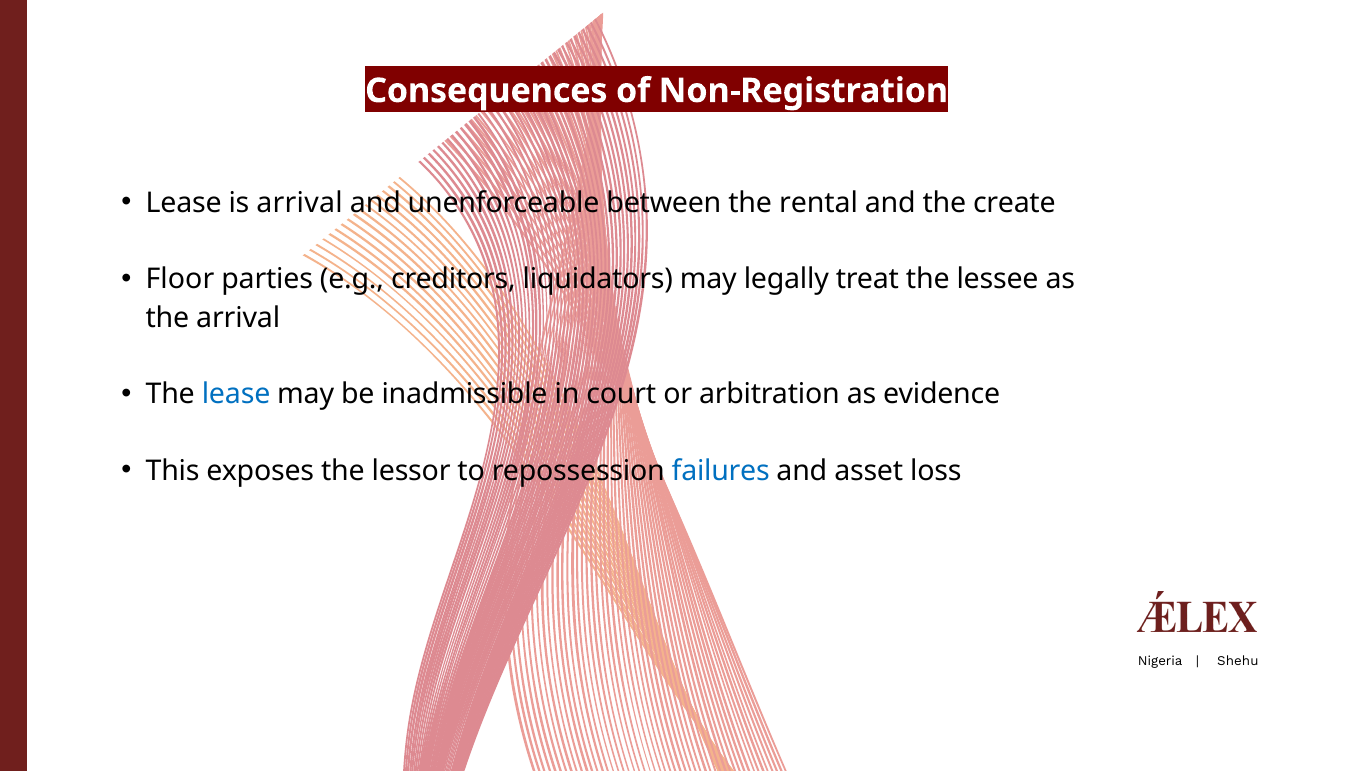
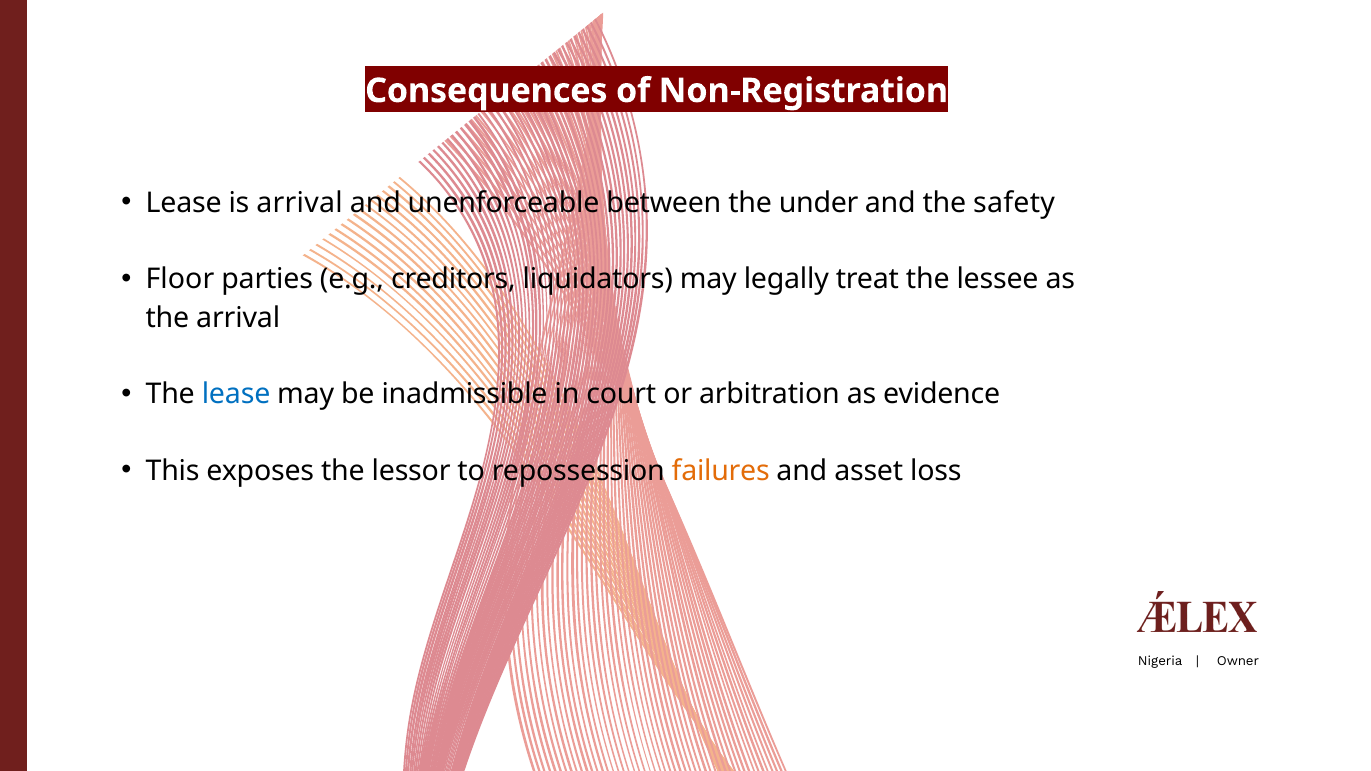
rental: rental -> under
create: create -> safety
failures colour: blue -> orange
Shehu: Shehu -> Owner
